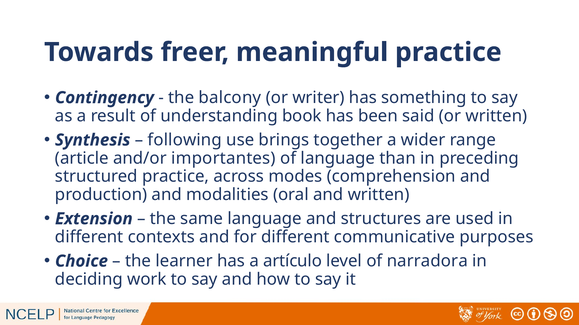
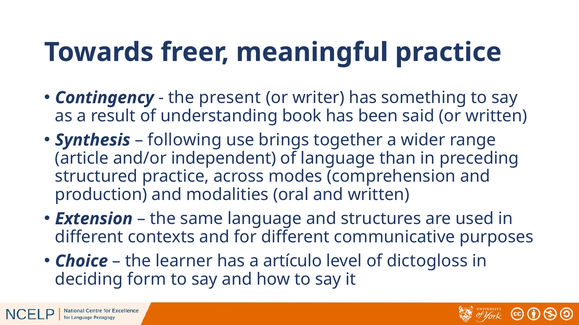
balcony: balcony -> present
importantes: importantes -> independent
narradora: narradora -> dictogloss
work: work -> form
